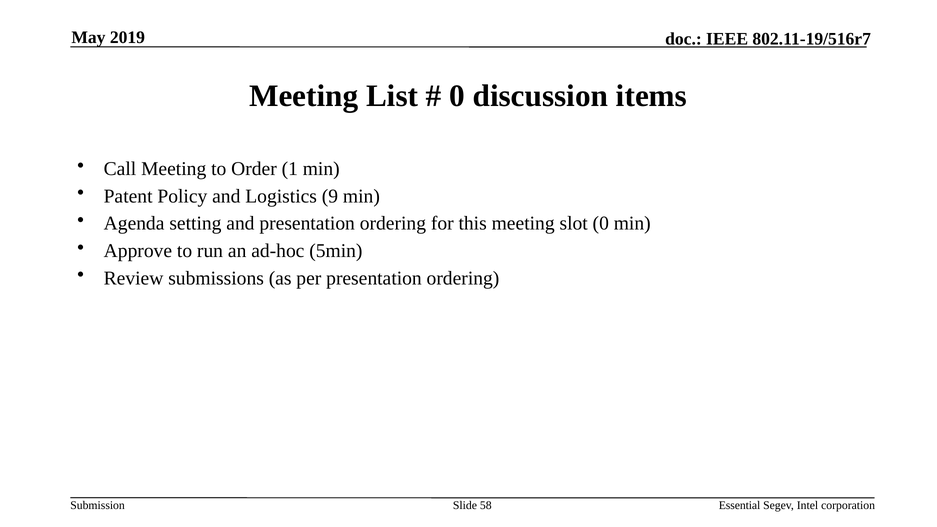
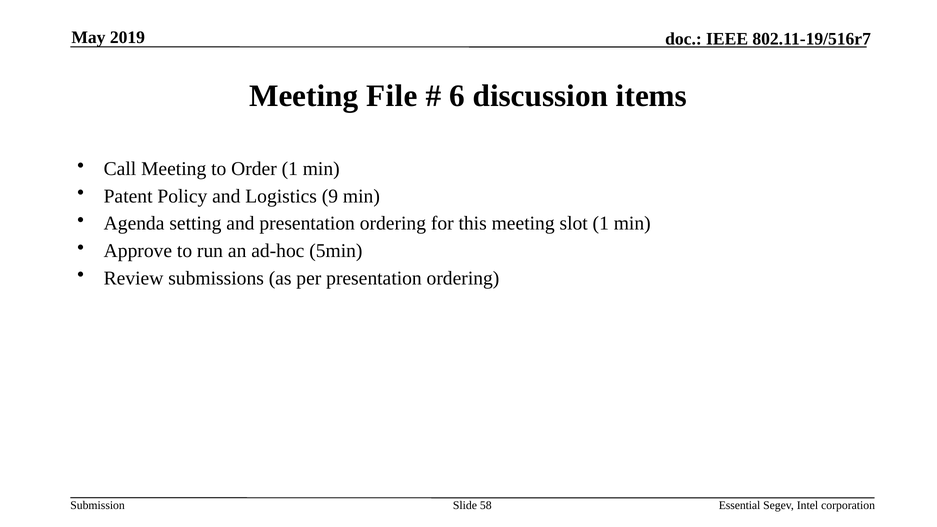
List: List -> File
0 at (457, 96): 0 -> 6
slot 0: 0 -> 1
